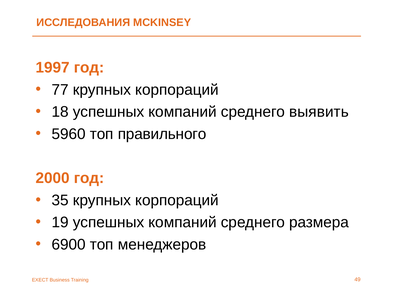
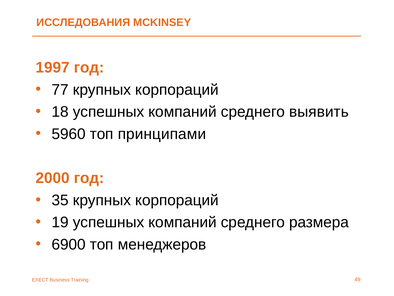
правильного: правильного -> принципами
